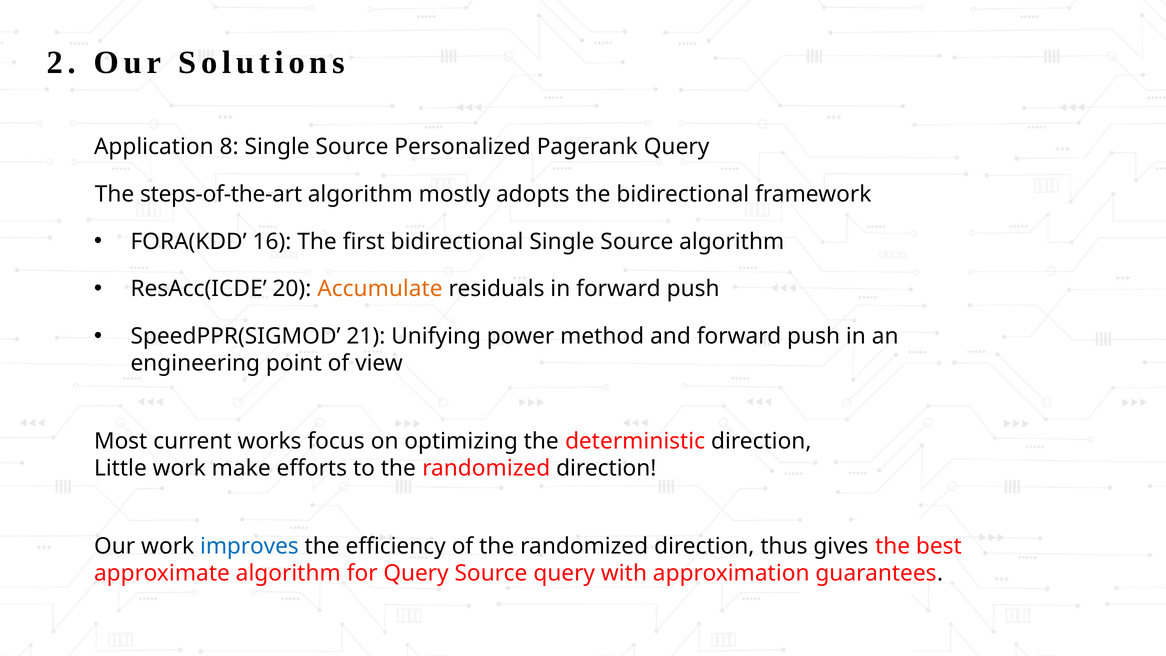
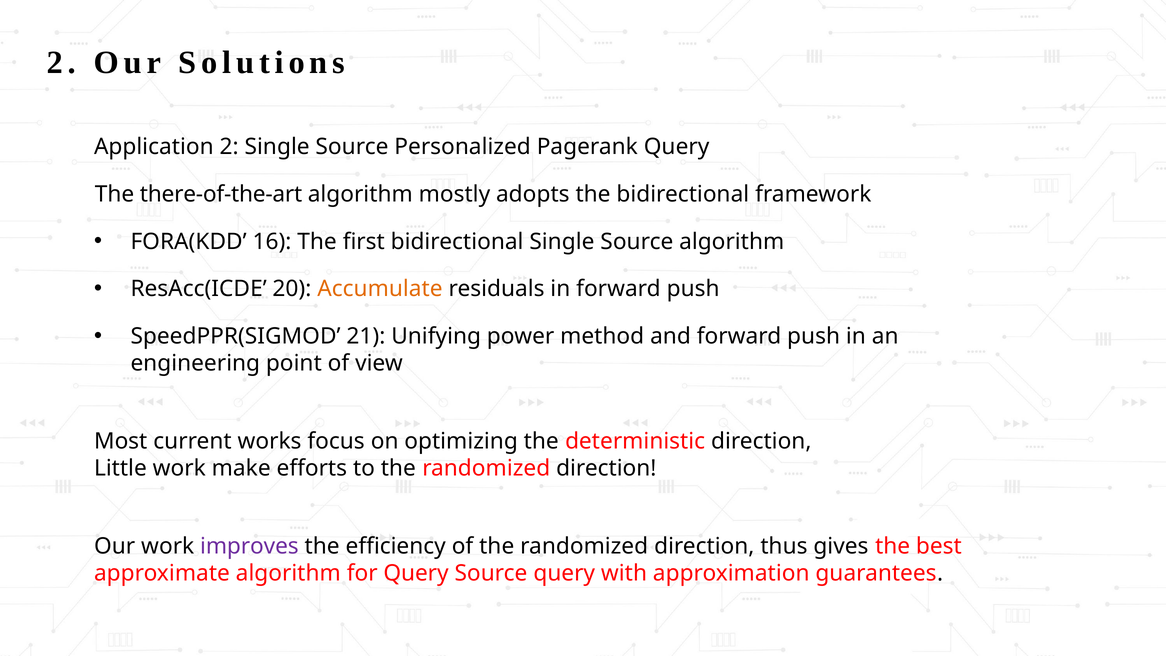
Application 8: 8 -> 2
steps-of-the-art: steps-of-the-art -> there-of-the-art
improves colour: blue -> purple
